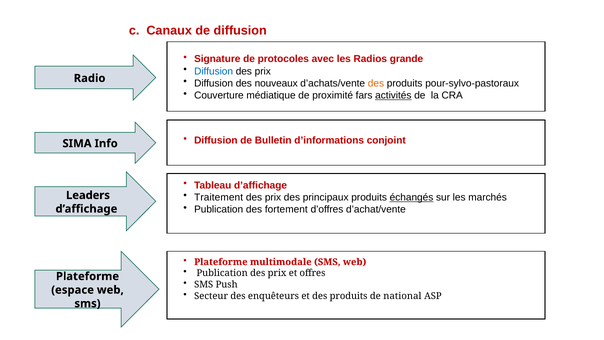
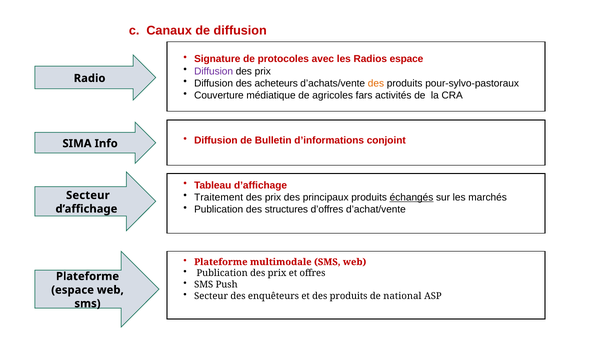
Radios grande: grande -> espace
Diffusion at (214, 71) colour: blue -> purple
nouveaux: nouveaux -> acheteurs
proximité: proximité -> agricoles
activités underline: present -> none
Leaders at (88, 195): Leaders -> Secteur
fortement: fortement -> structures
